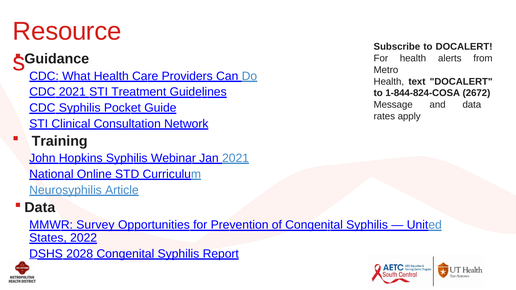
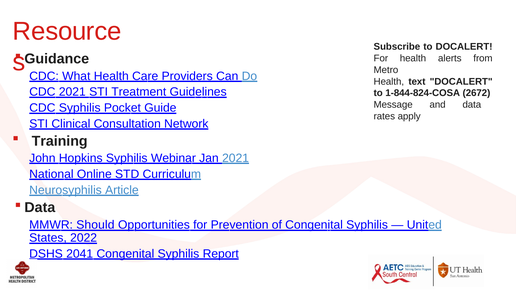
Survey: Survey -> Should
2028: 2028 -> 2041
